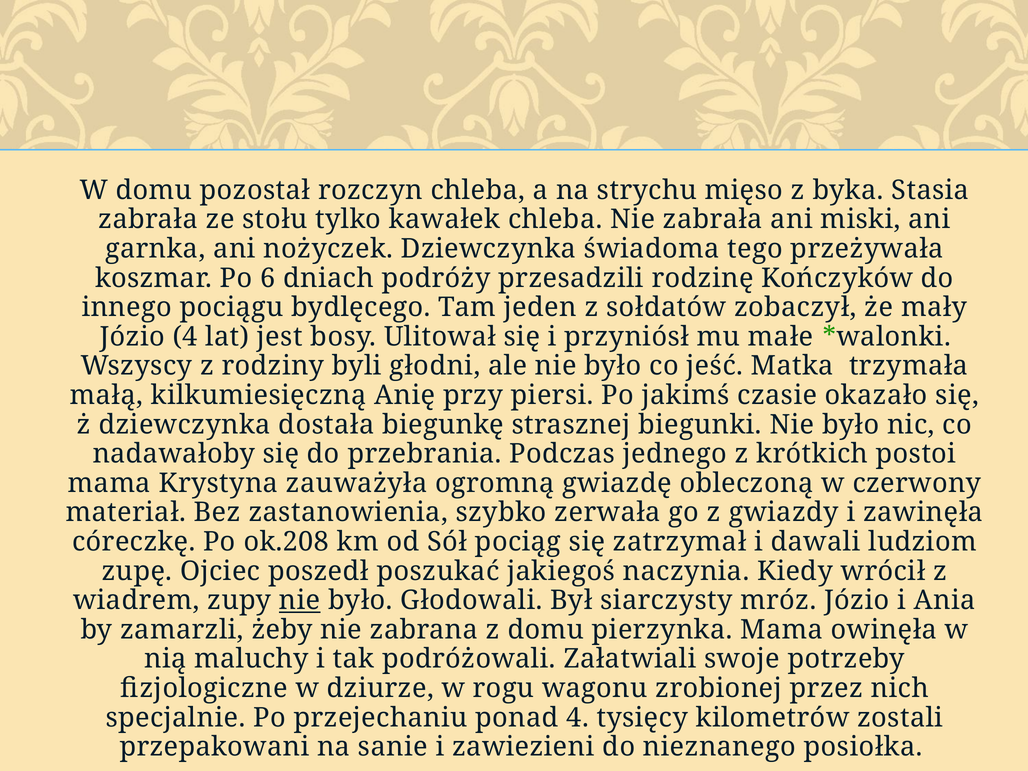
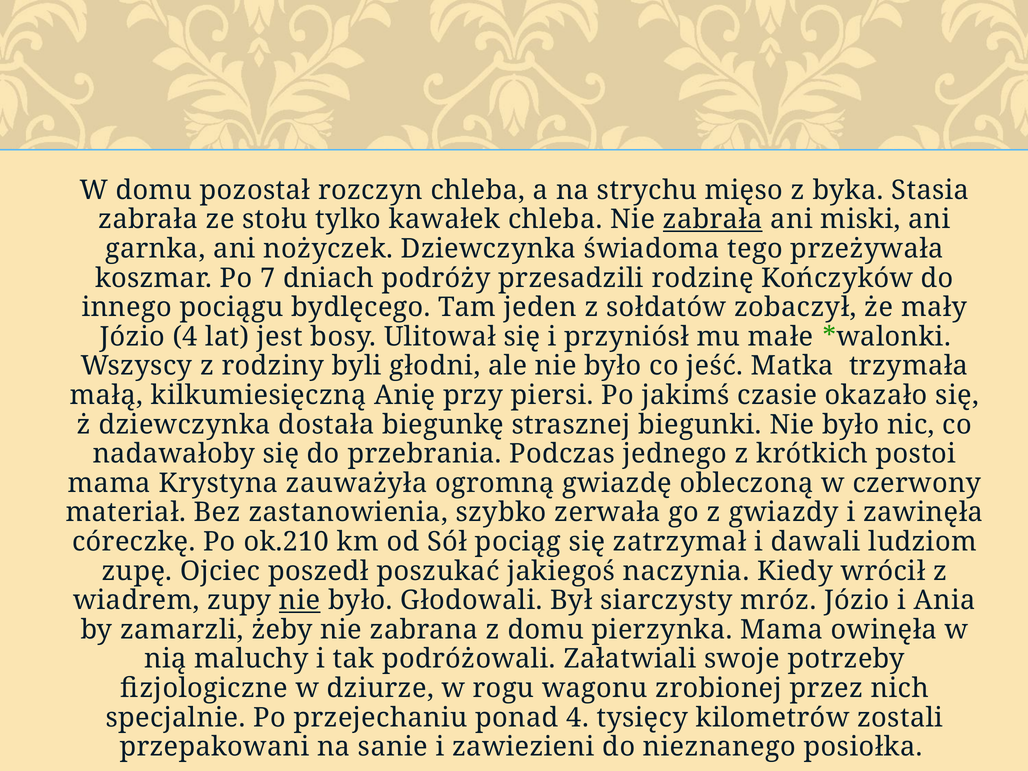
zabrała at (713, 220) underline: none -> present
6: 6 -> 7
ok.208: ok.208 -> ok.210
